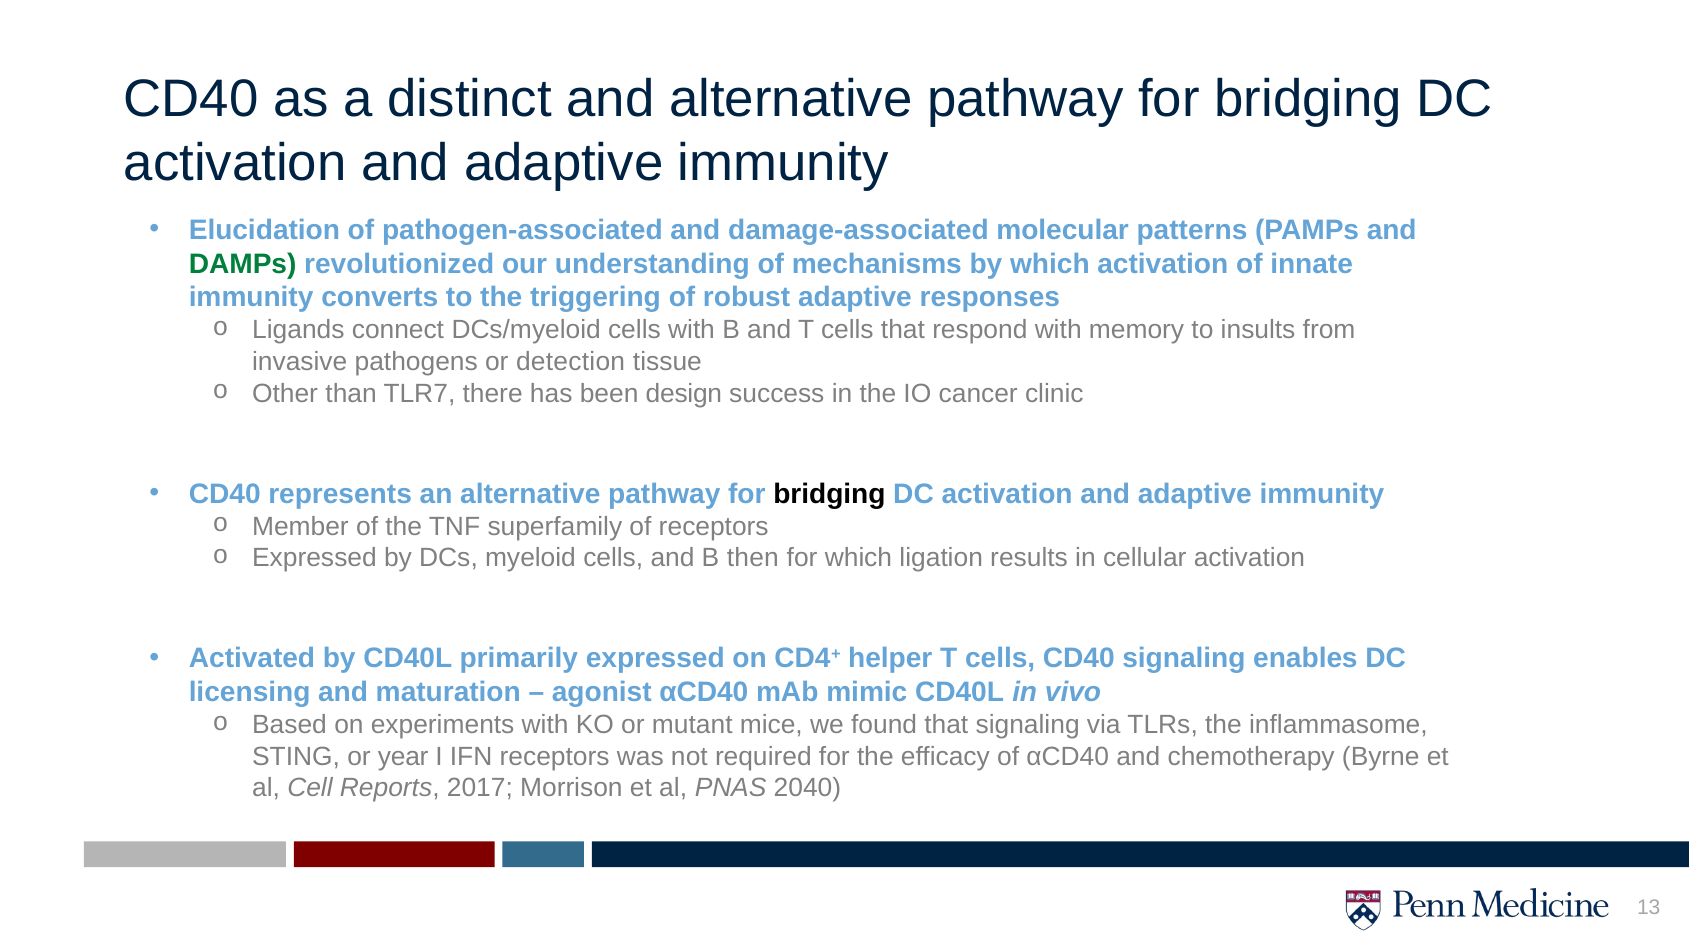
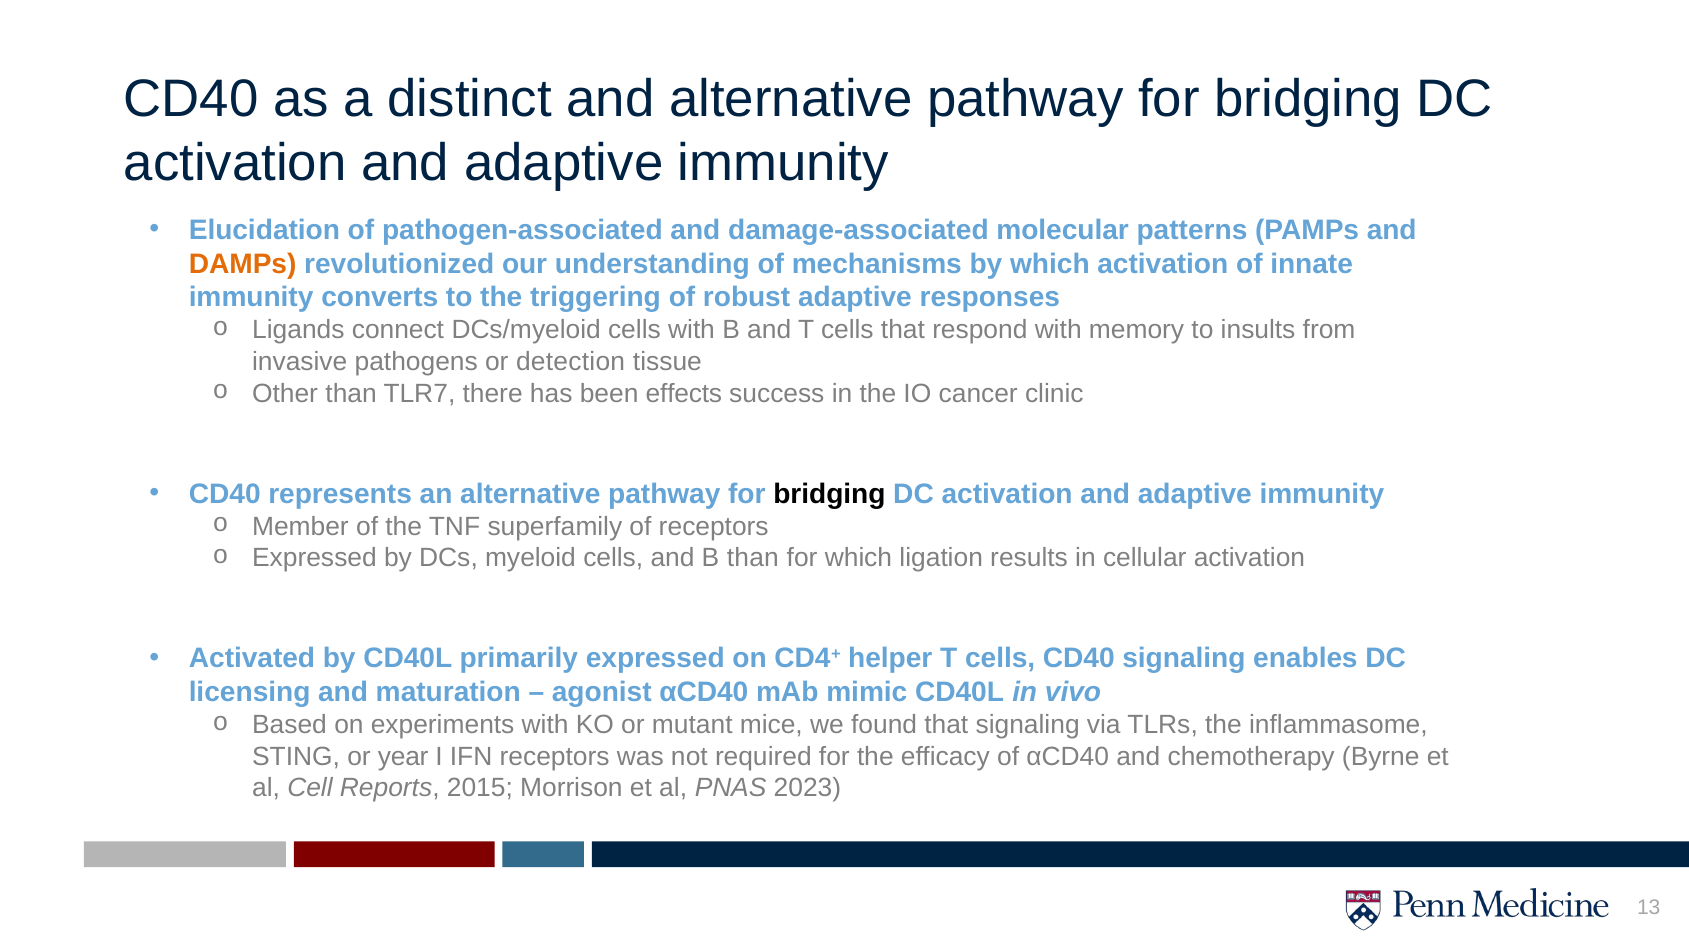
DAMPs colour: green -> orange
design: design -> effects
B then: then -> than
2017: 2017 -> 2015
2040: 2040 -> 2023
